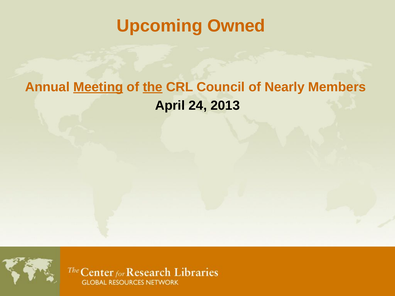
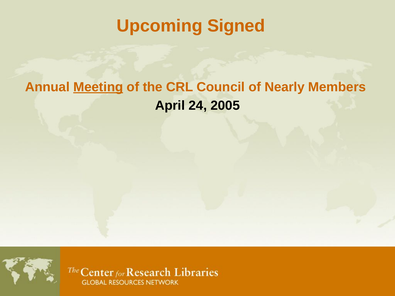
Owned: Owned -> Signed
the underline: present -> none
2013: 2013 -> 2005
